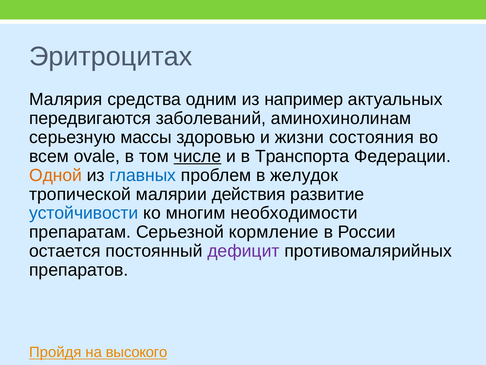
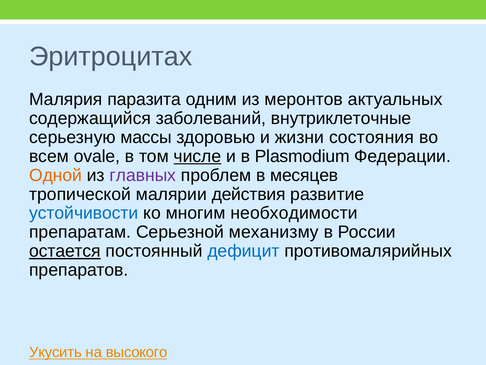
средства: средства -> паразита
например: например -> меронтов
передвигаются: передвигаются -> содержащийся
аминохинолинам: аминохинолинам -> внутриклеточные
Транспорта: Транспорта -> Plasmodium
главных colour: blue -> purple
желудок: желудок -> месяцев
кормление: кормление -> механизму
остается underline: none -> present
дефицит colour: purple -> blue
Пройдя: Пройдя -> Укусить
